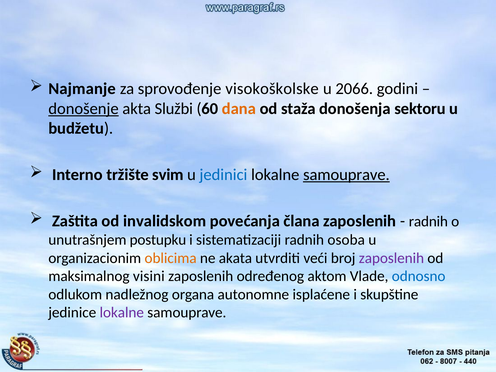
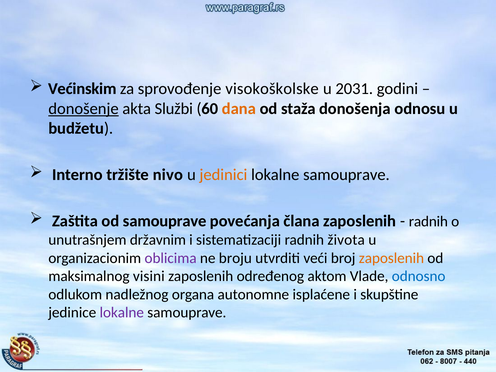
Najmanje: Najmanje -> Većinskim
2066: 2066 -> 2031
sektoru: sektoru -> odnosu
svim: svim -> nivo
jedinici colour: blue -> orange
samouprave at (346, 175) underline: present -> none
od invalidskom: invalidskom -> samouprave
postupku: postupku -> državnim
osoba: osoba -> života
oblicima colour: orange -> purple
akata: akata -> broju
zaposlenih at (391, 258) colour: purple -> orange
